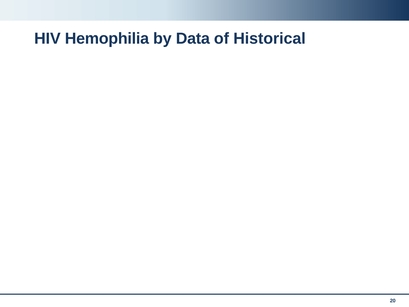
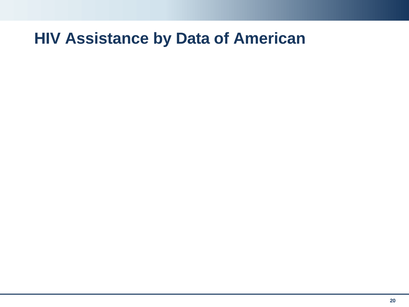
Hemophilia: Hemophilia -> Assistance
Historical: Historical -> American
